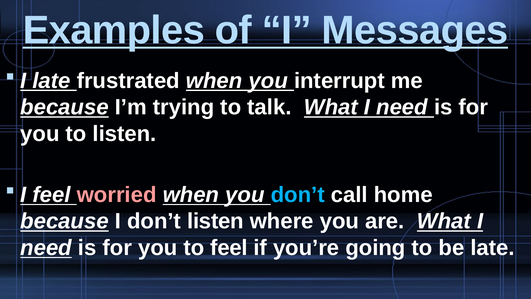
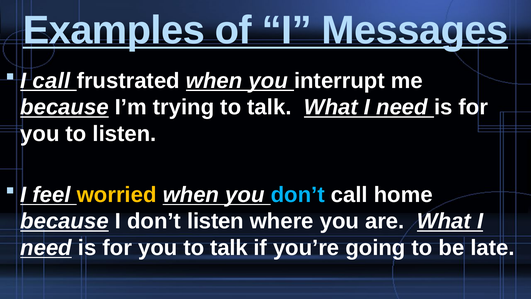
late at (52, 81): late -> call
worried colour: pink -> yellow
you to feel: feel -> talk
